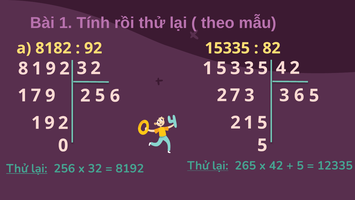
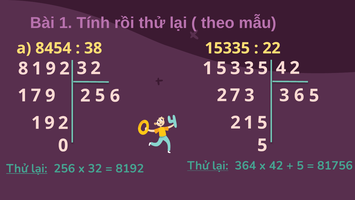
8182: 8182 -> 8454
92: 92 -> 38
82: 82 -> 22
265: 265 -> 364
12335: 12335 -> 81756
